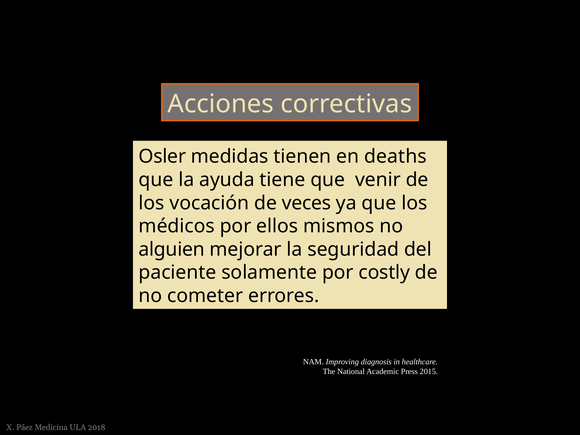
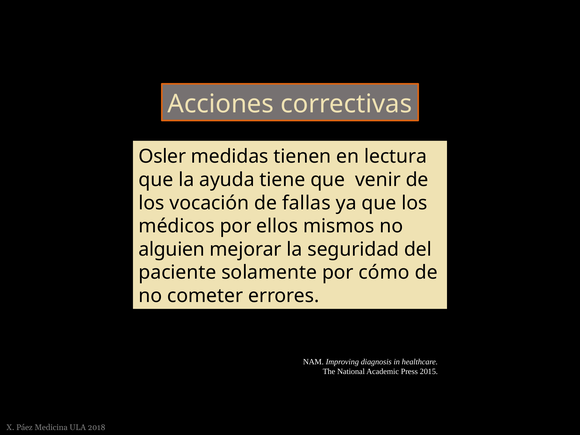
deaths: deaths -> lectura
veces: veces -> fallas
costly: costly -> cómo
